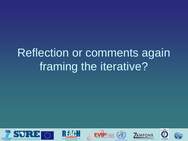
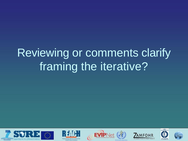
Reflection: Reflection -> Reviewing
again: again -> clarify
